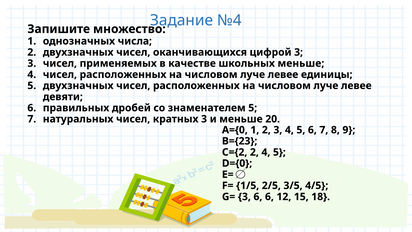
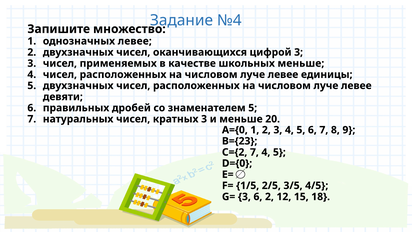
однозначных числа: числа -> левее
С={2 2: 2 -> 7
6 6: 6 -> 2
